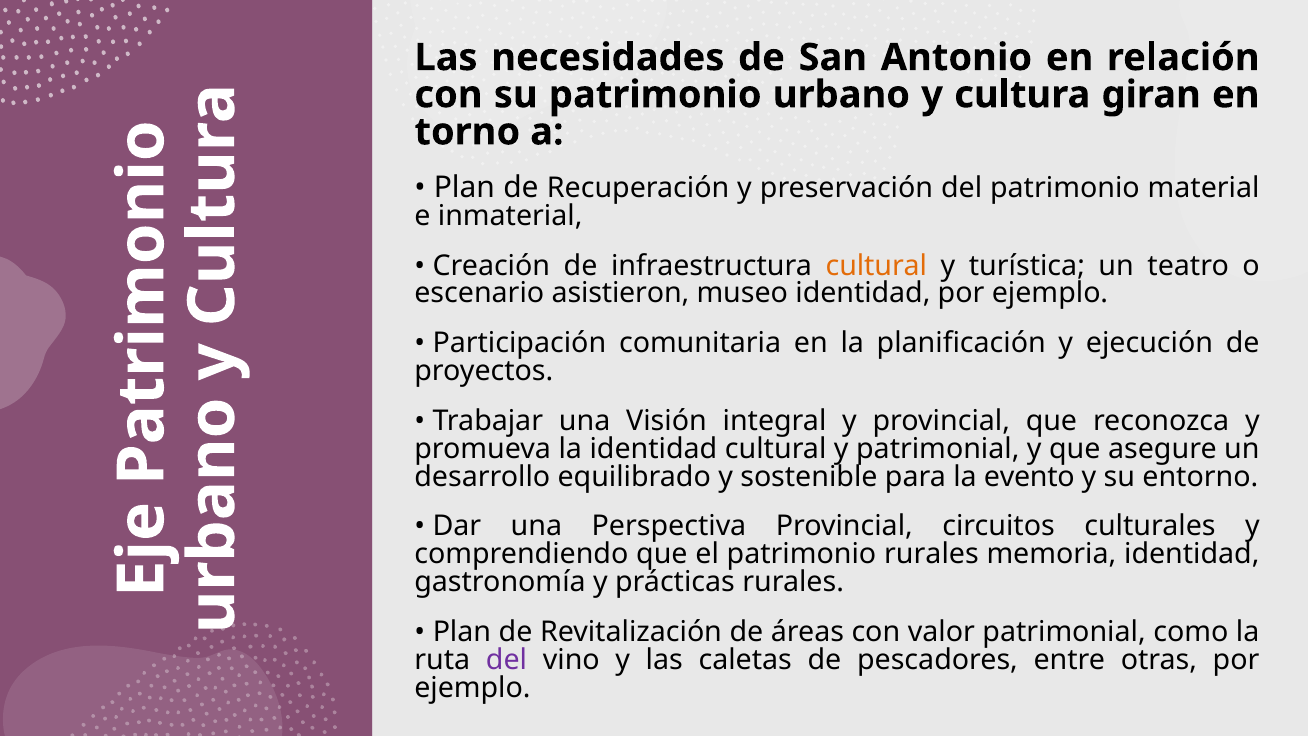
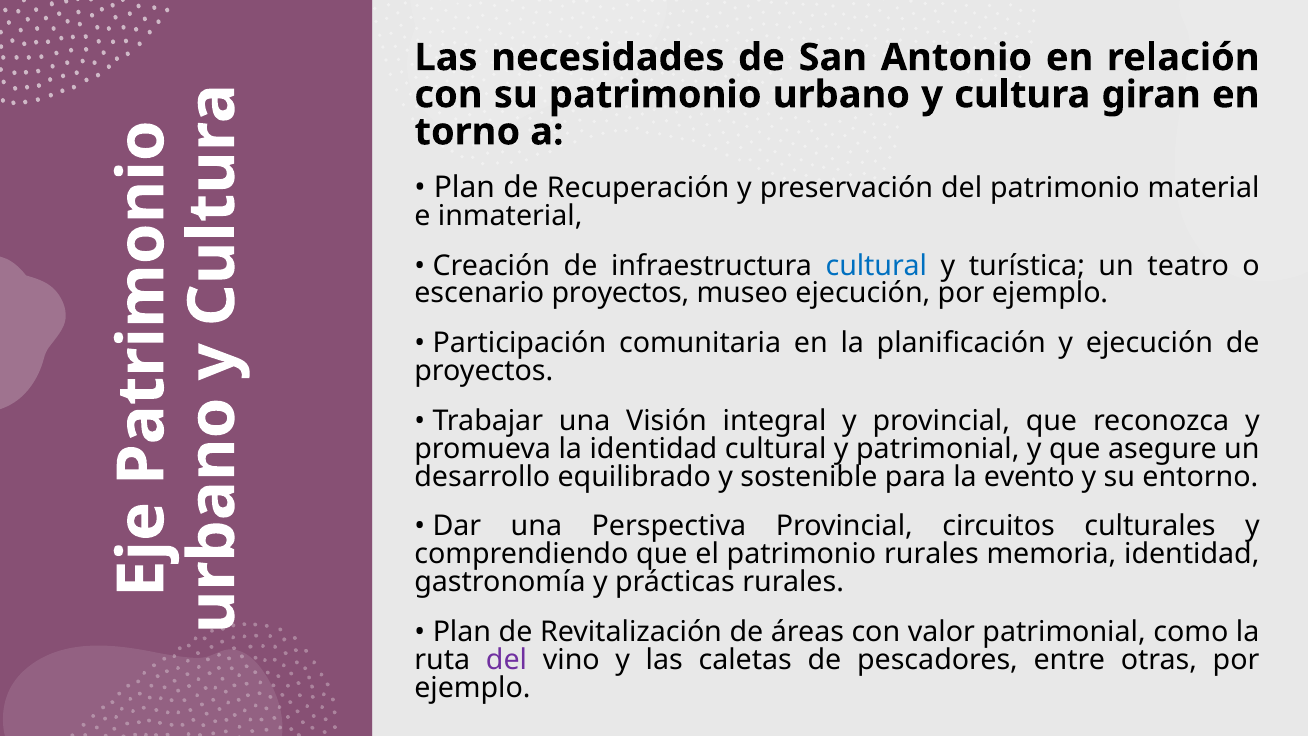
cultural at (876, 266) colour: orange -> blue
escenario asistieron: asistieron -> proyectos
museo identidad: identidad -> ejecución
